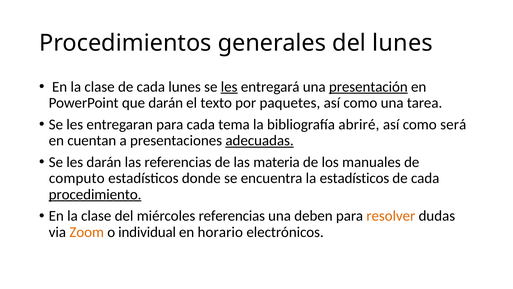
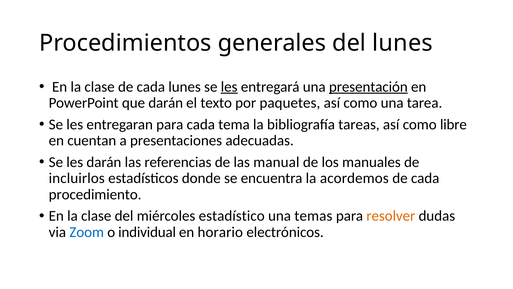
abriré: abriré -> tareas
será: será -> libre
adecuadas underline: present -> none
materia: materia -> manual
computo: computo -> incluirlos
la estadísticos: estadísticos -> acordemos
procedimiento underline: present -> none
miércoles referencias: referencias -> estadístico
deben: deben -> temas
Zoom colour: orange -> blue
